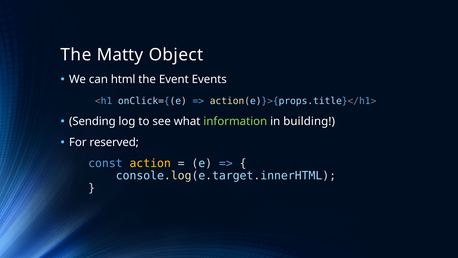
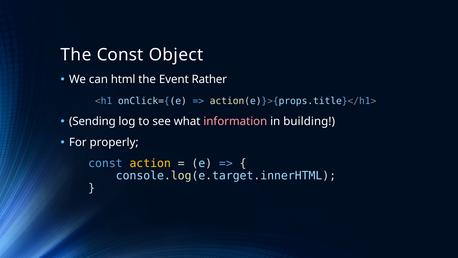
The Matty: Matty -> Const
Events: Events -> Rather
information colour: light green -> pink
reserved: reserved -> properly
